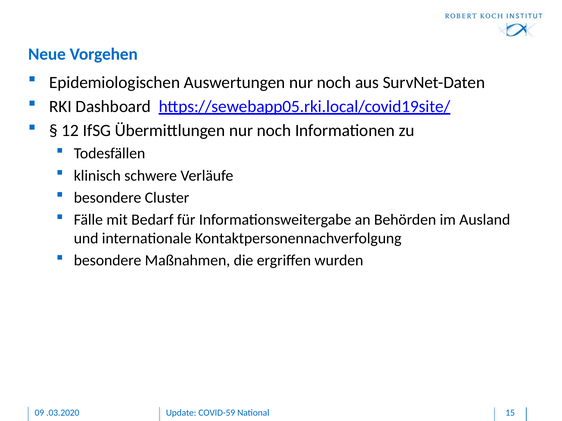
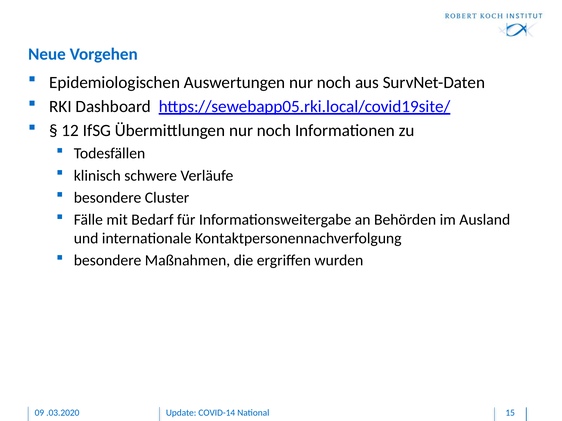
COVID-59: COVID-59 -> COVID-14
